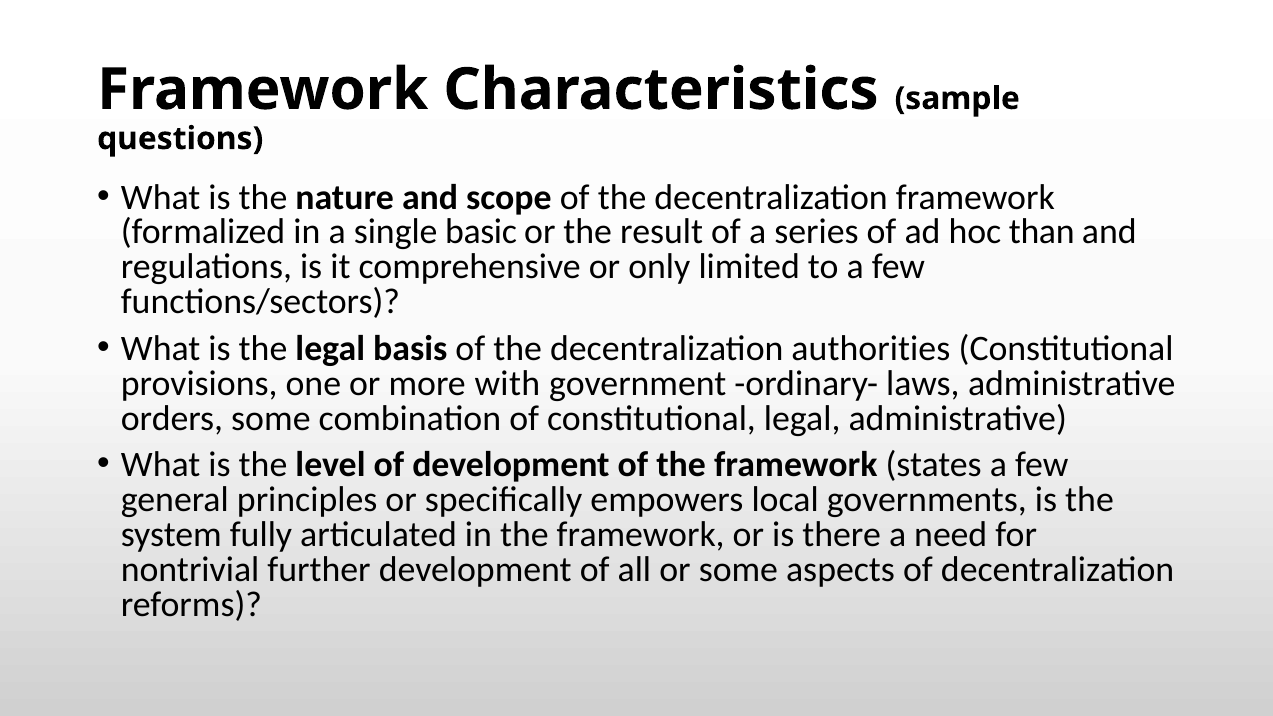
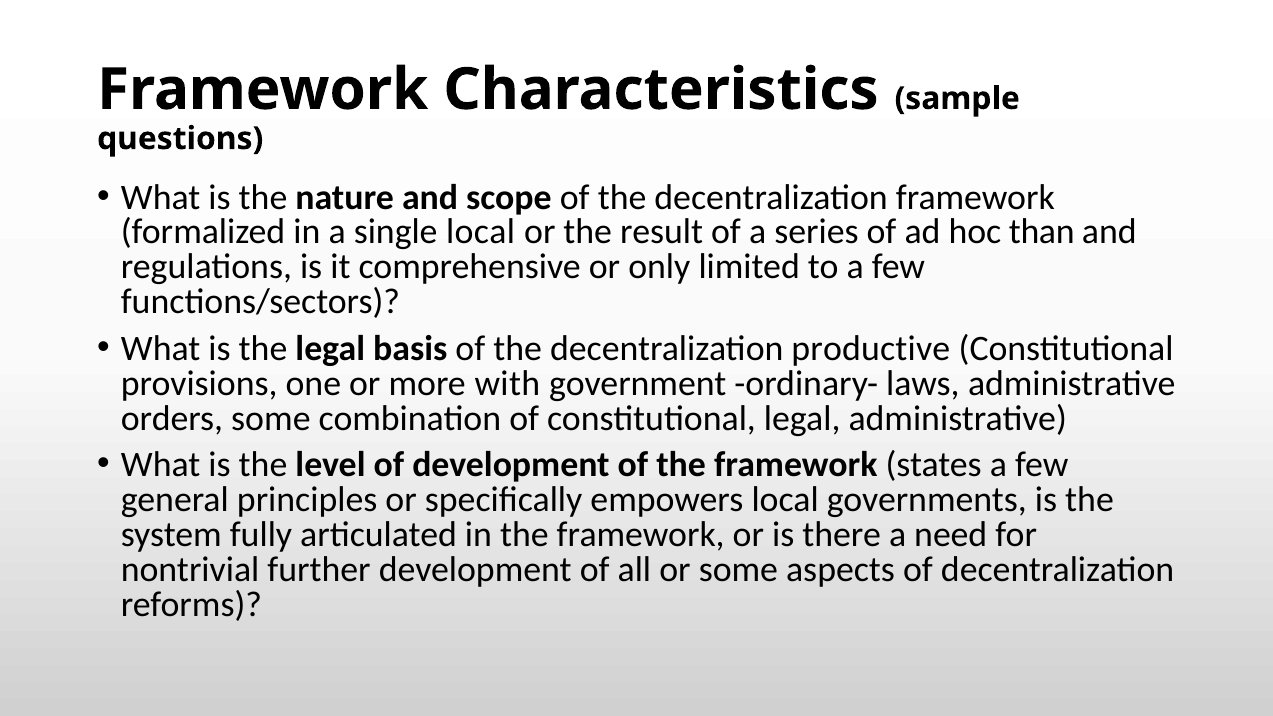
single basic: basic -> local
authorities: authorities -> productive
